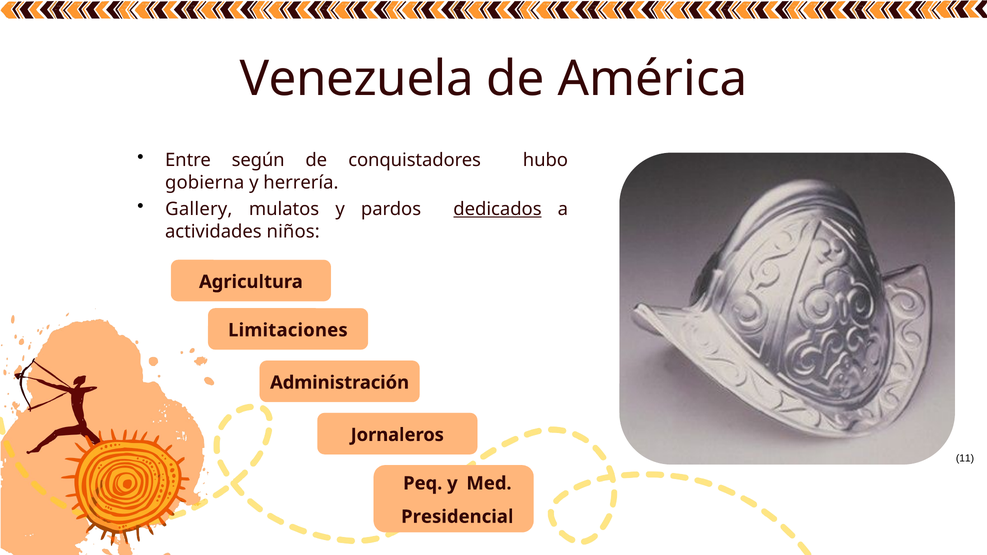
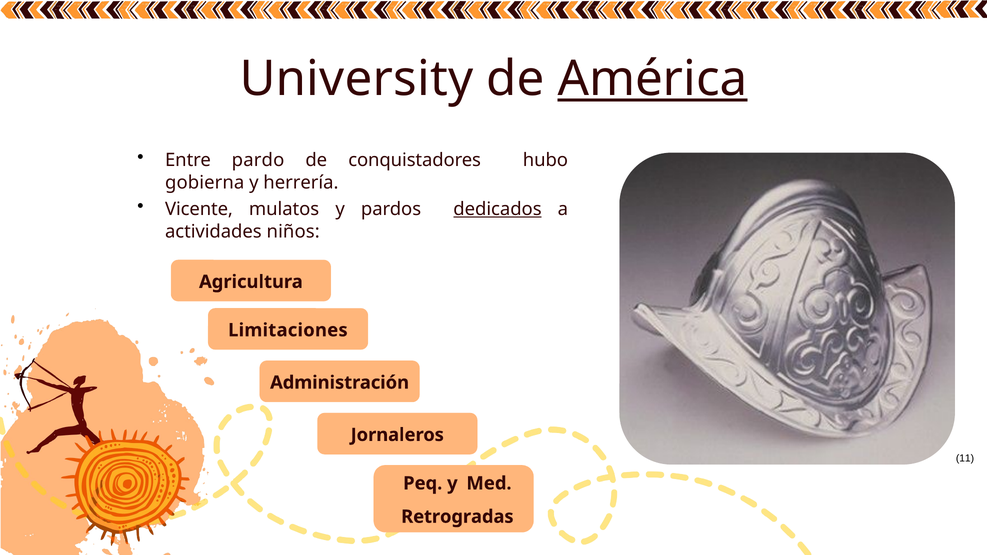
Venezuela: Venezuela -> University
América underline: none -> present
según: según -> pardo
Gallery: Gallery -> Vicente
Presidencial: Presidencial -> Retrogradas
